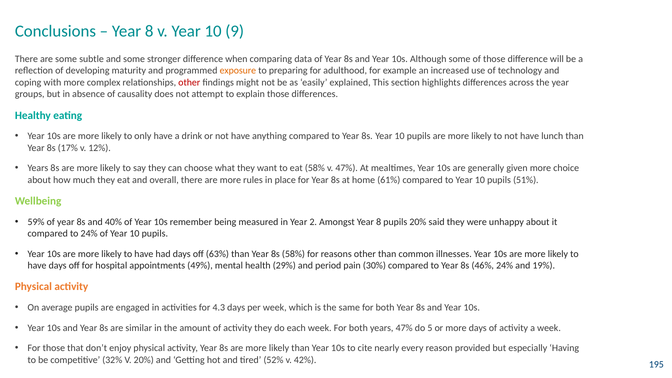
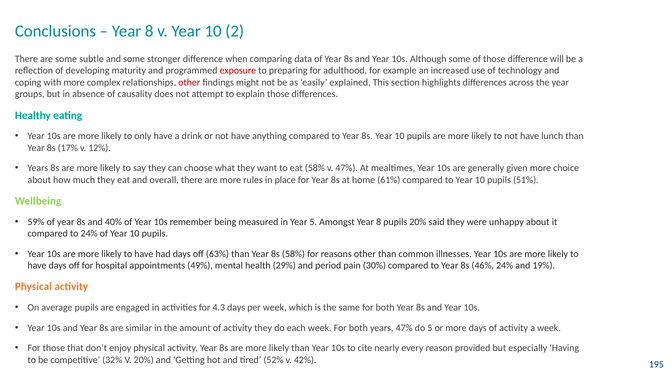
9: 9 -> 2
exposure colour: orange -> red
Year 2: 2 -> 5
